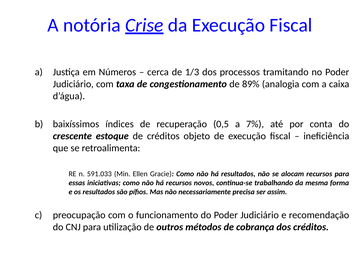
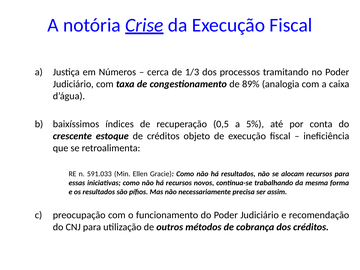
7%: 7% -> 5%
